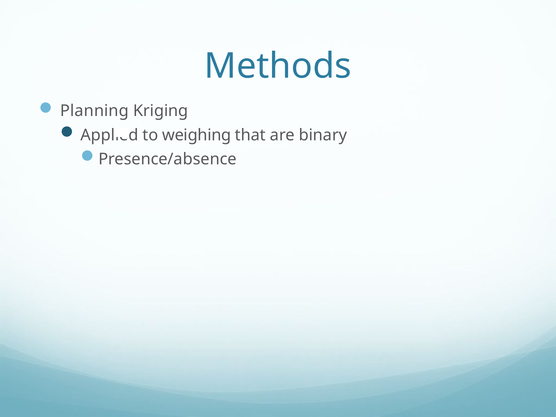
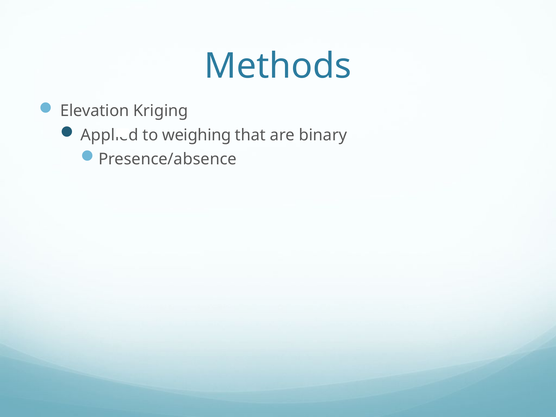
Planning: Planning -> Elevation
